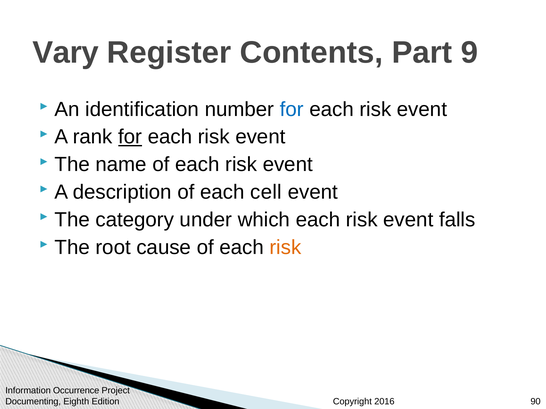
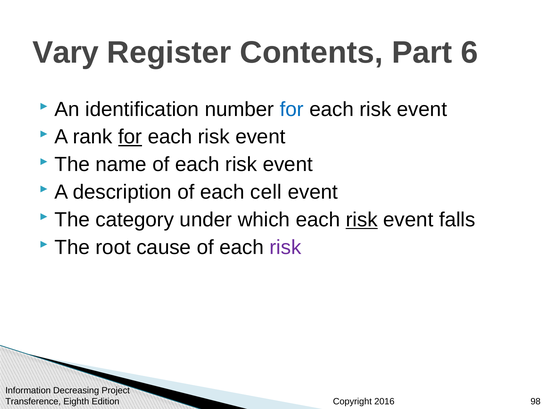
9: 9 -> 6
risk at (362, 220) underline: none -> present
risk at (285, 248) colour: orange -> purple
Occurrence: Occurrence -> Decreasing
Documenting: Documenting -> Transference
90: 90 -> 98
